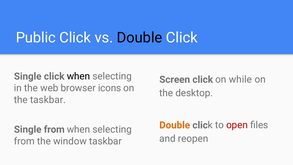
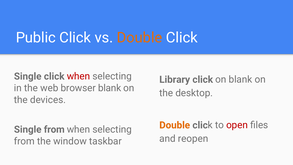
Double at (140, 38) colour: black -> orange
when at (78, 76) colour: black -> red
Screen: Screen -> Library
on while: while -> blank
browser icons: icons -> blank
the taskbar: taskbar -> devices
